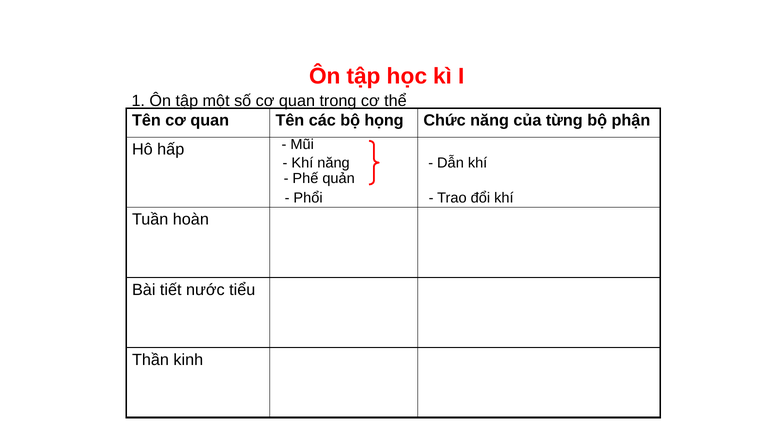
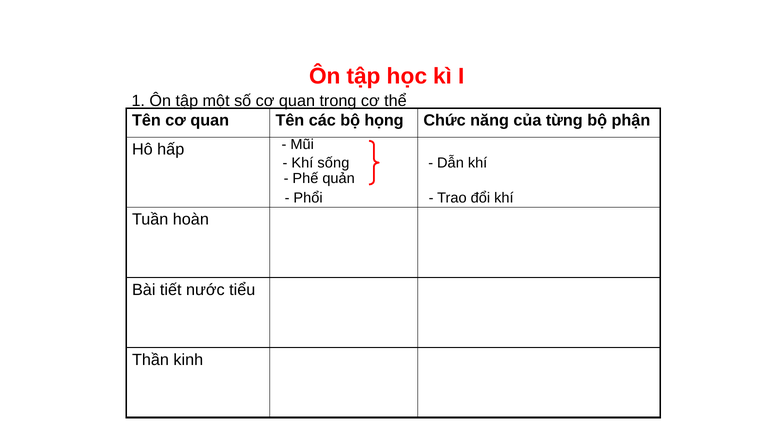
Khí năng: năng -> sống
